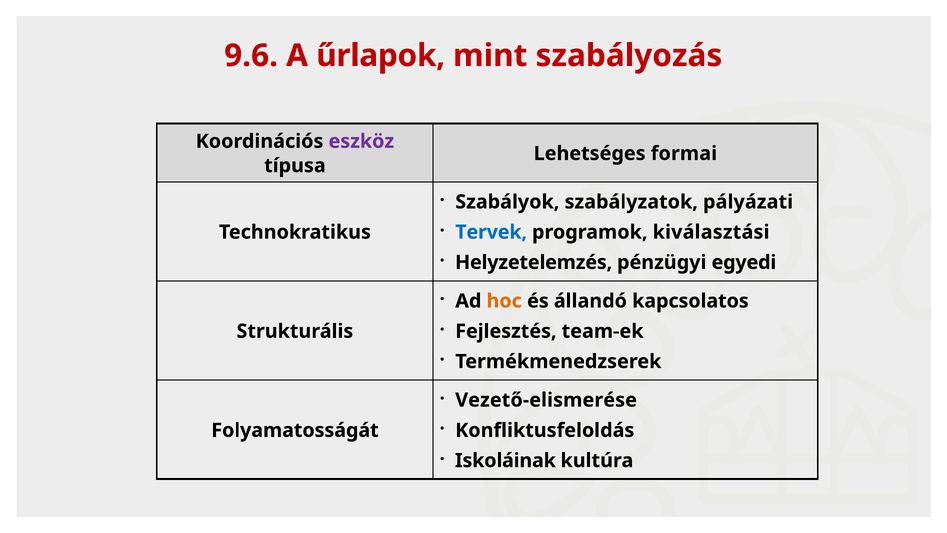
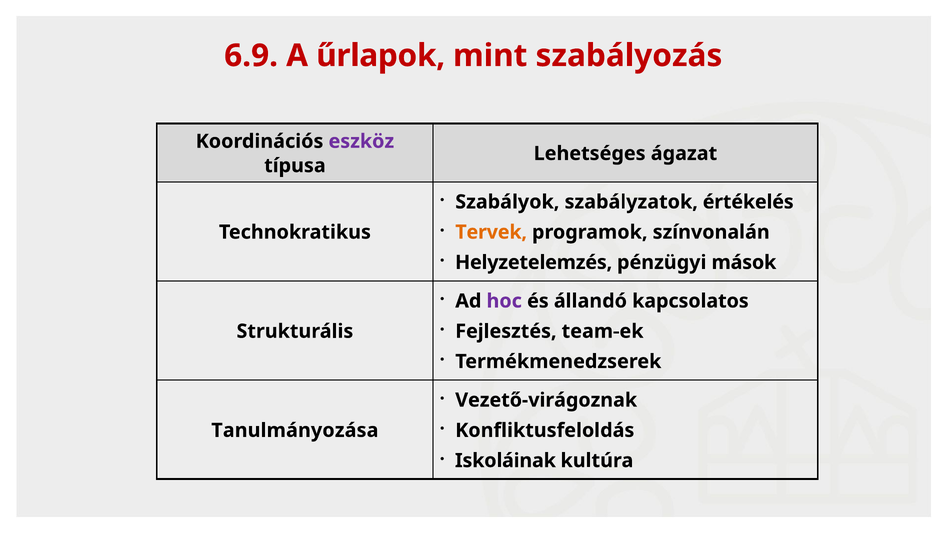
9.6: 9.6 -> 6.9
formai: formai -> ágazat
pályázati: pályázati -> értékelés
Tervek colour: blue -> orange
kiválasztási: kiválasztási -> színvonalán
egyedi: egyedi -> mások
hoc colour: orange -> purple
Vezető-elismerése: Vezető-elismerése -> Vezető-virágoznak
Folyamatosságát: Folyamatosságát -> Tanulmányozása
